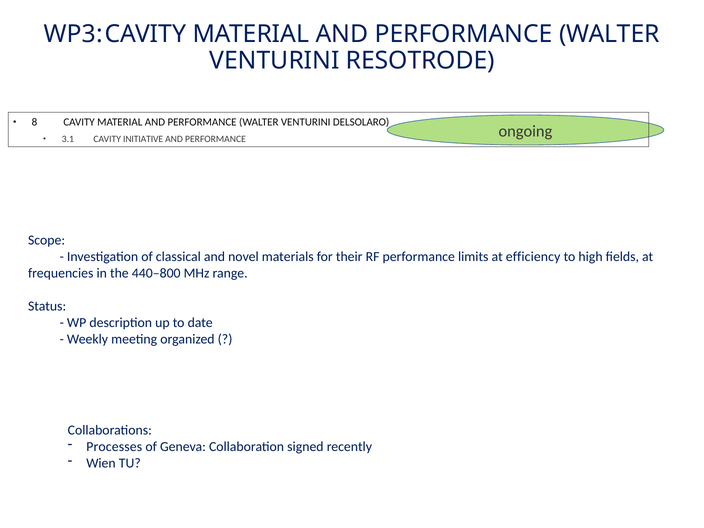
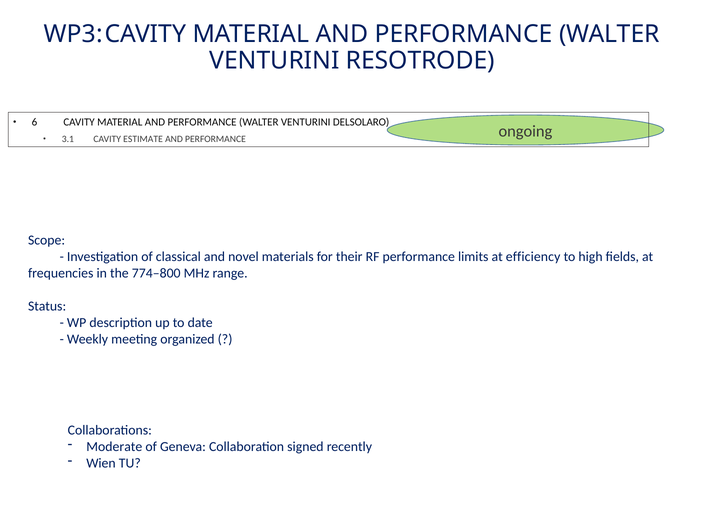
8: 8 -> 6
INITIATIVE: INITIATIVE -> ESTIMATE
440–800: 440–800 -> 774–800
Processes: Processes -> Moderate
